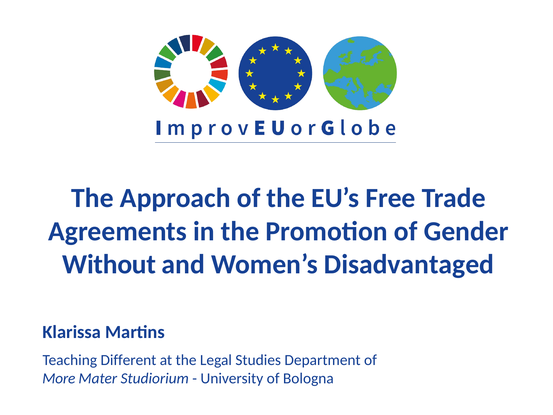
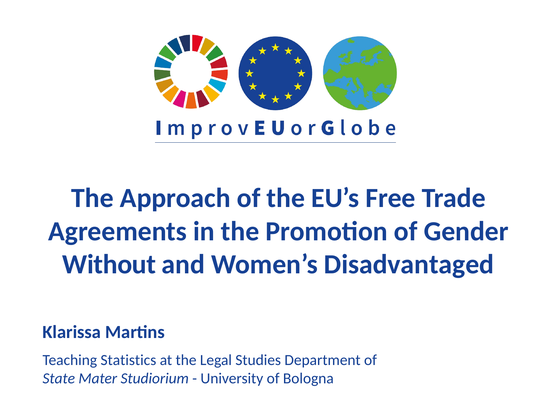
Different: Different -> Statistics
More: More -> State
